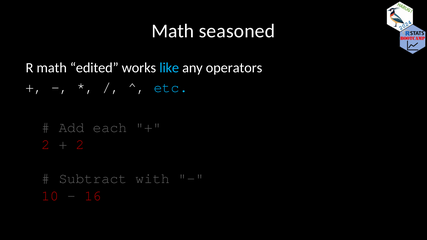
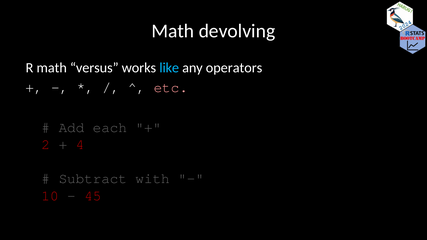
seasoned: seasoned -> devolving
edited: edited -> versus
etc colour: light blue -> pink
2 at (80, 145): 2 -> 4
16: 16 -> 45
